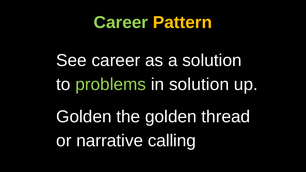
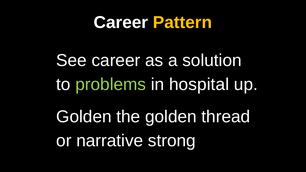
Career at (121, 22) colour: light green -> white
in solution: solution -> hospital
calling: calling -> strong
